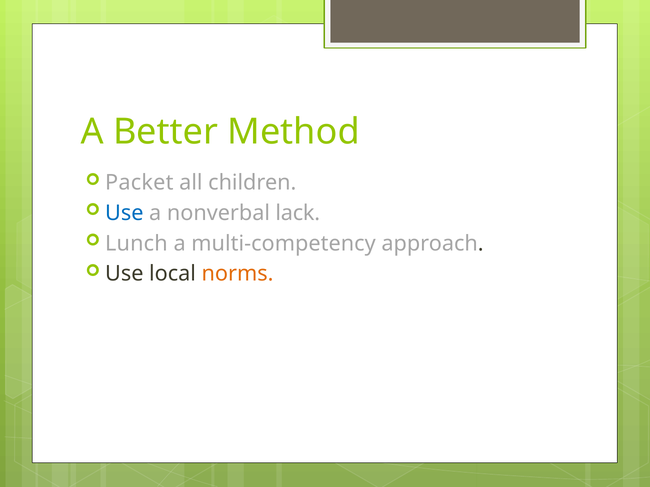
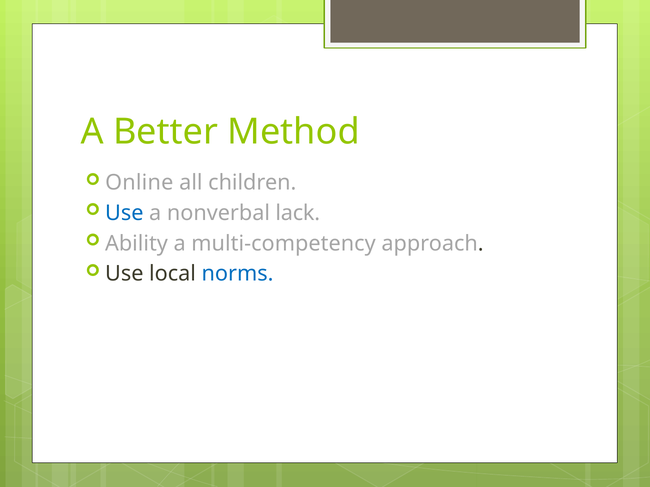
Packet: Packet -> Online
Lunch: Lunch -> Ability
norms colour: orange -> blue
